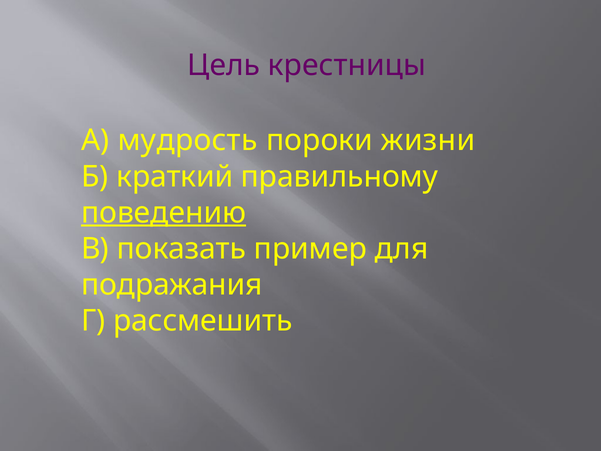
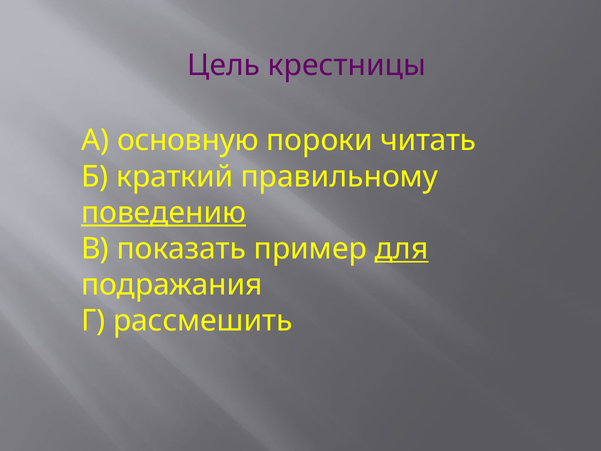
мудрость: мудрость -> основную
жизни: жизни -> читать
для underline: none -> present
